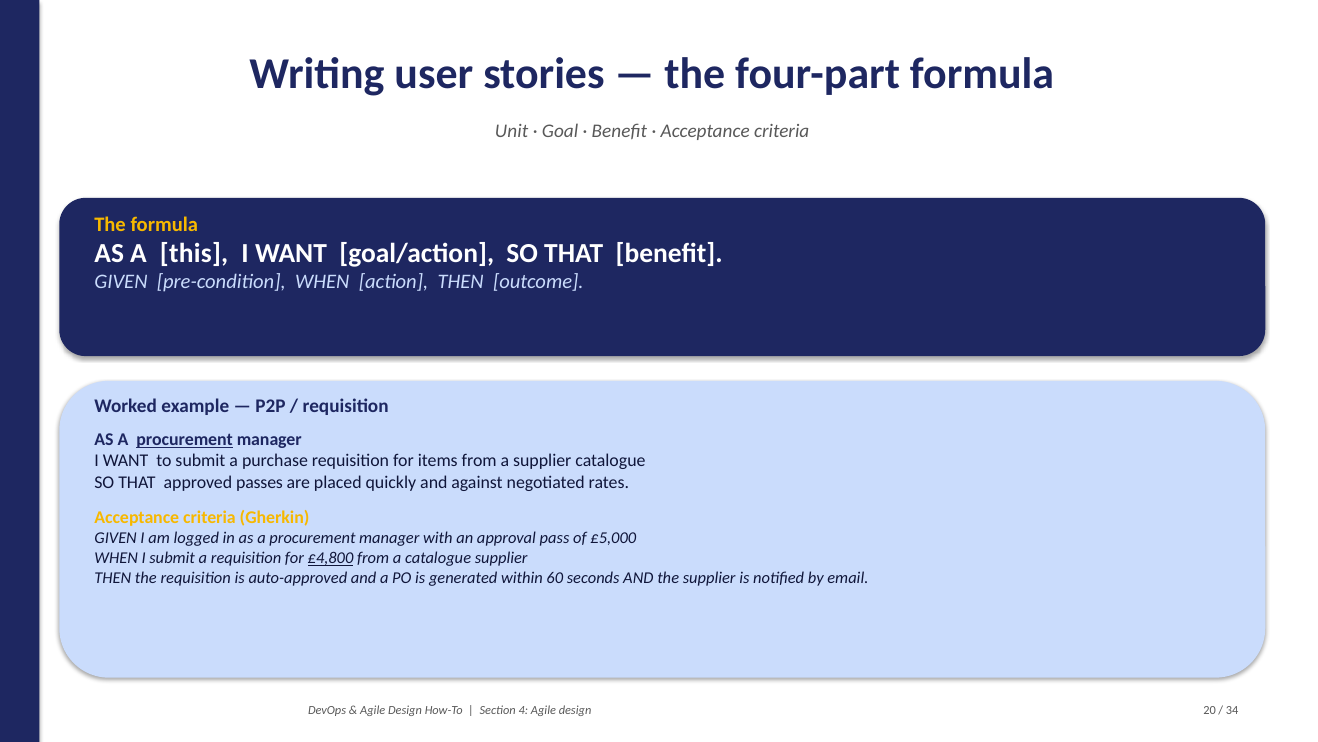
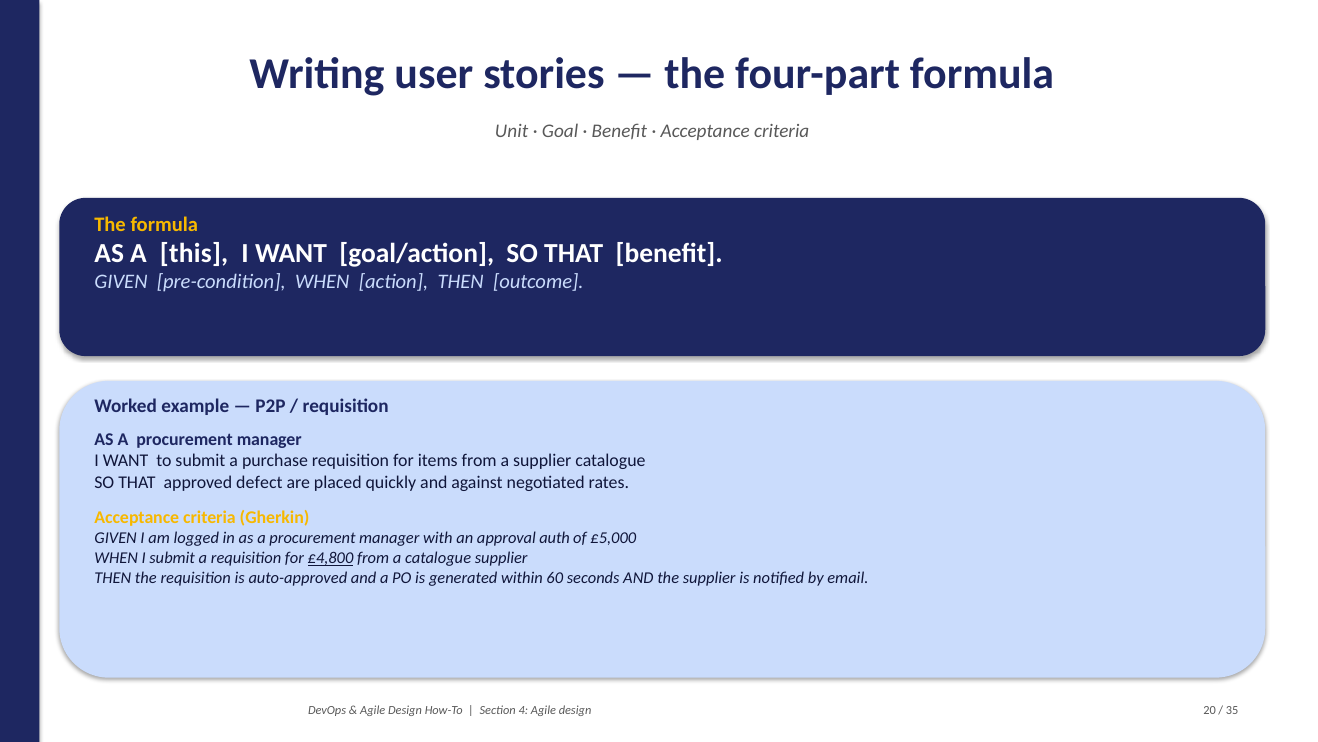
procurement at (185, 439) underline: present -> none
passes: passes -> defect
pass: pass -> auth
34: 34 -> 35
